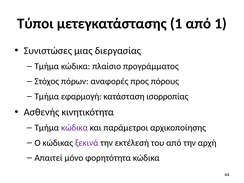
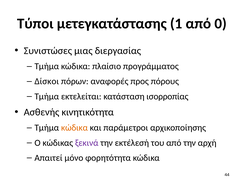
από 1: 1 -> 0
Στόχος: Στόχος -> Δίσκοι
εφαρμογή: εφαρμογή -> εκτελείται
κώδικα at (74, 128) colour: purple -> orange
